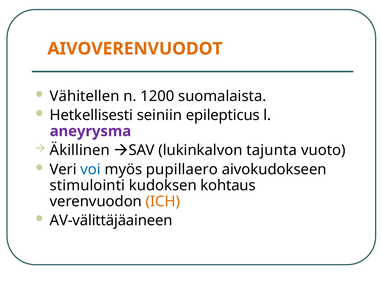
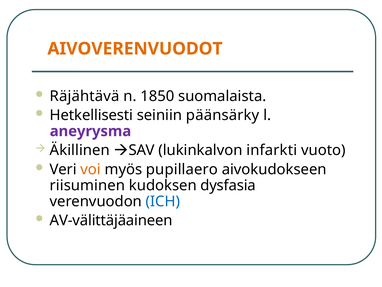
Vähitellen: Vähitellen -> Räjähtävä
1200: 1200 -> 1850
epilepticus: epilepticus -> päänsärky
tajunta: tajunta -> infarkti
voi colour: blue -> orange
stimulointi: stimulointi -> riisuminen
kohtaus: kohtaus -> dysfasia
ICH colour: orange -> blue
